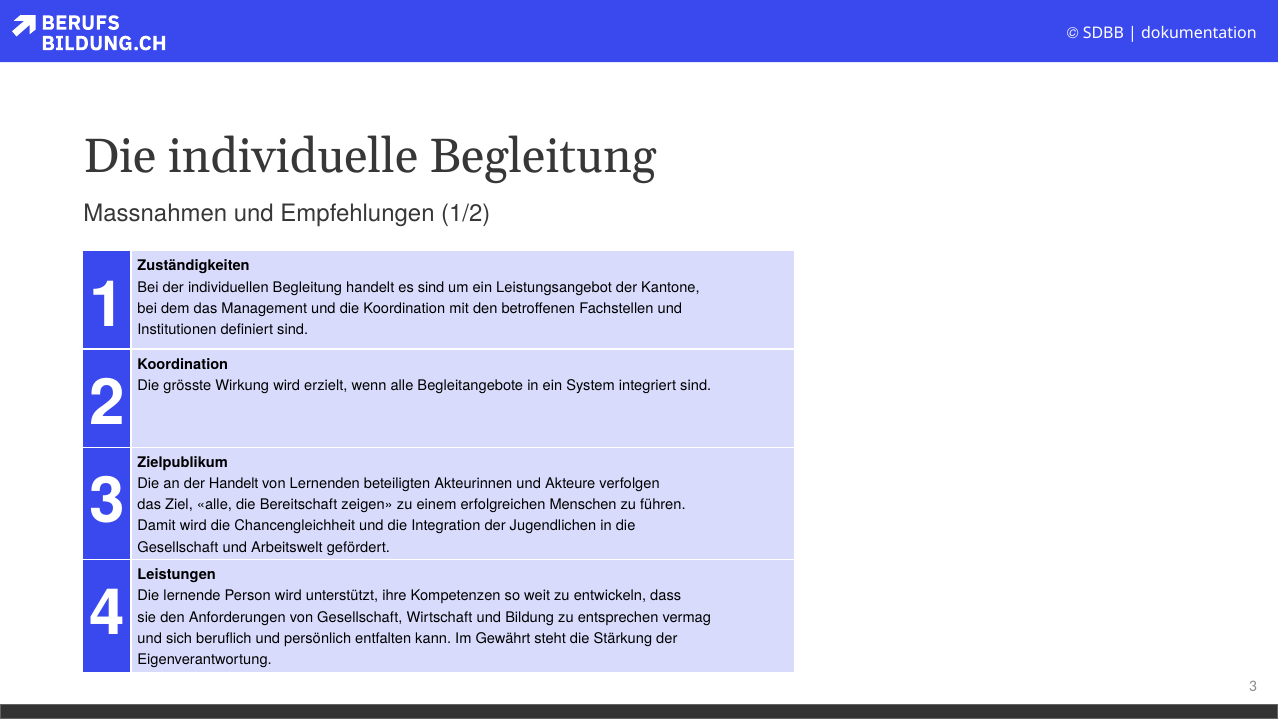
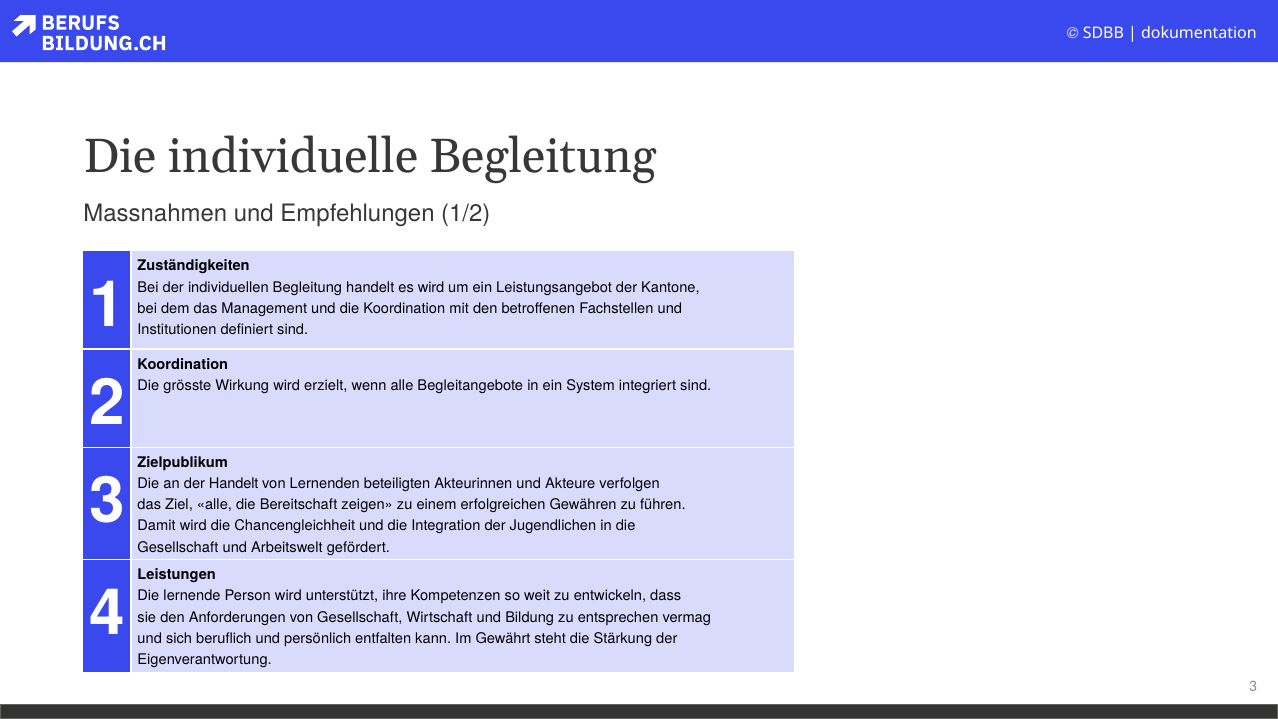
es sind: sind -> wird
Menschen: Menschen -> Gewähren
